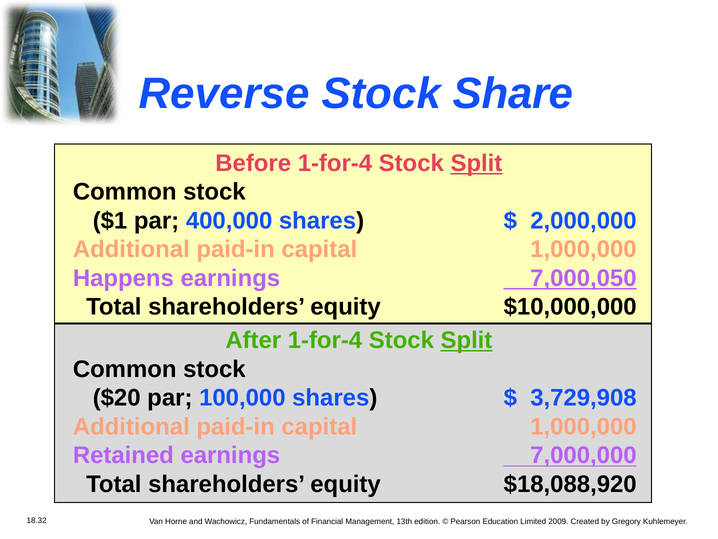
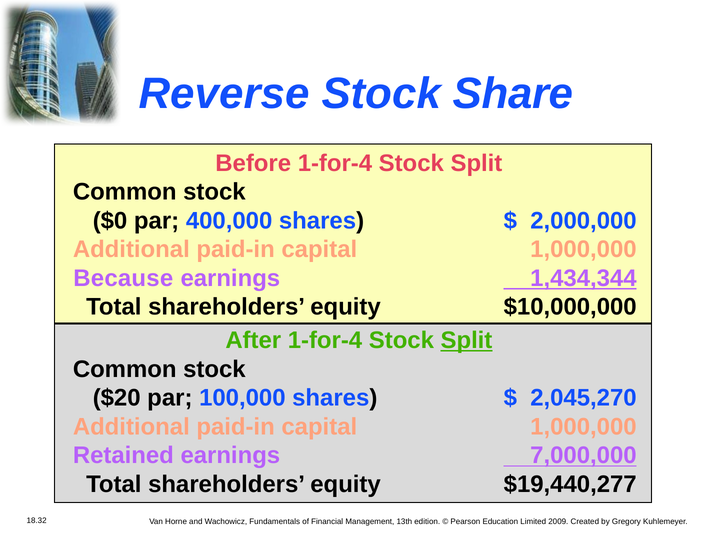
Split at (476, 163) underline: present -> none
$1: $1 -> $0
Happens: Happens -> Because
7,000,050: 7,000,050 -> 1,434,344
3,729,908: 3,729,908 -> 2,045,270
$18,088,920: $18,088,920 -> $19,440,277
